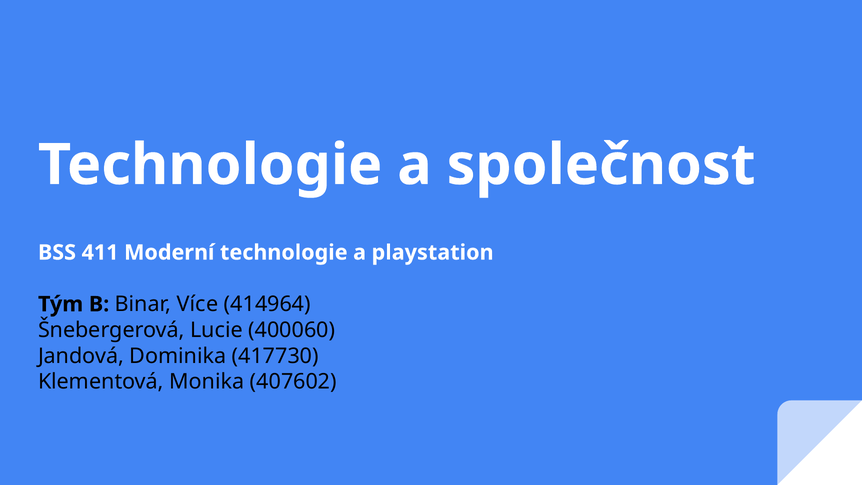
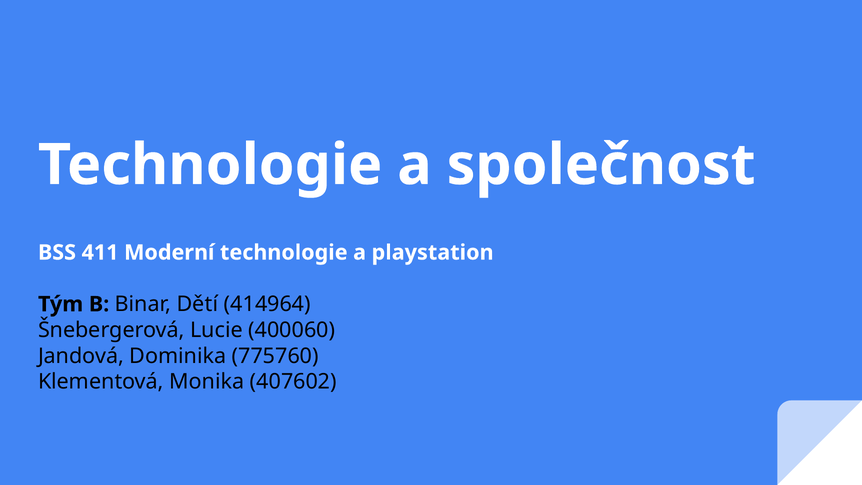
Více: Více -> Dětí
417730: 417730 -> 775760
